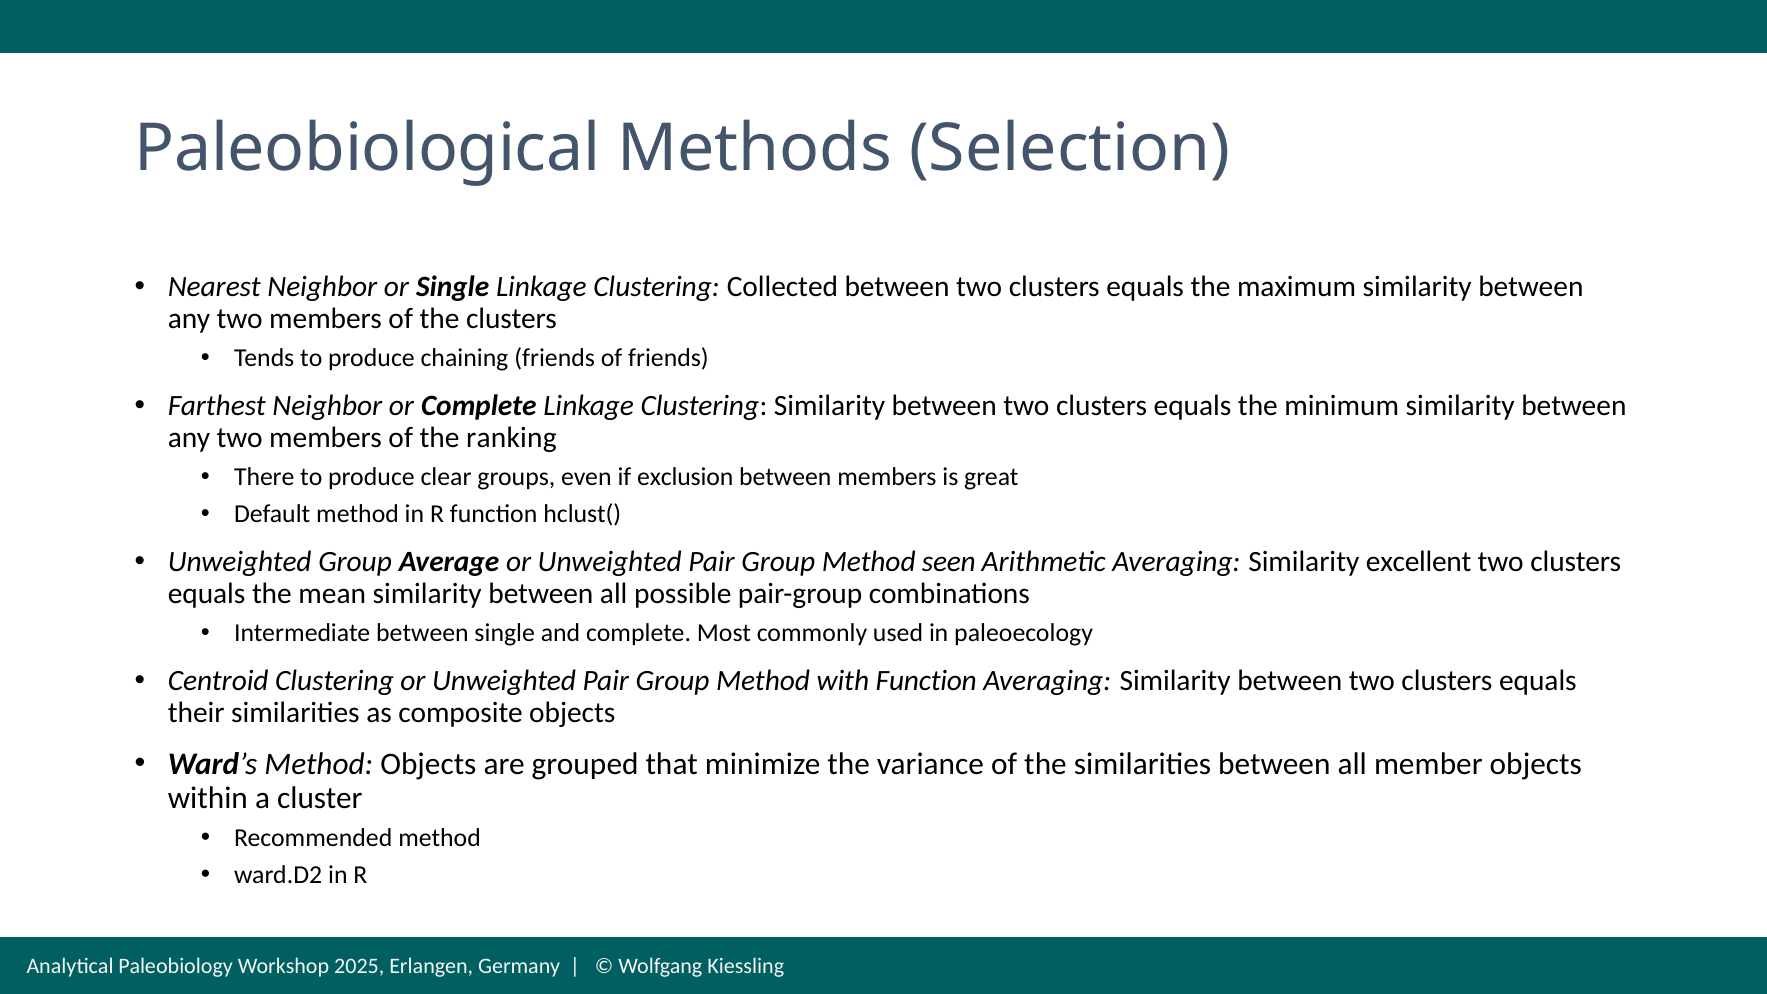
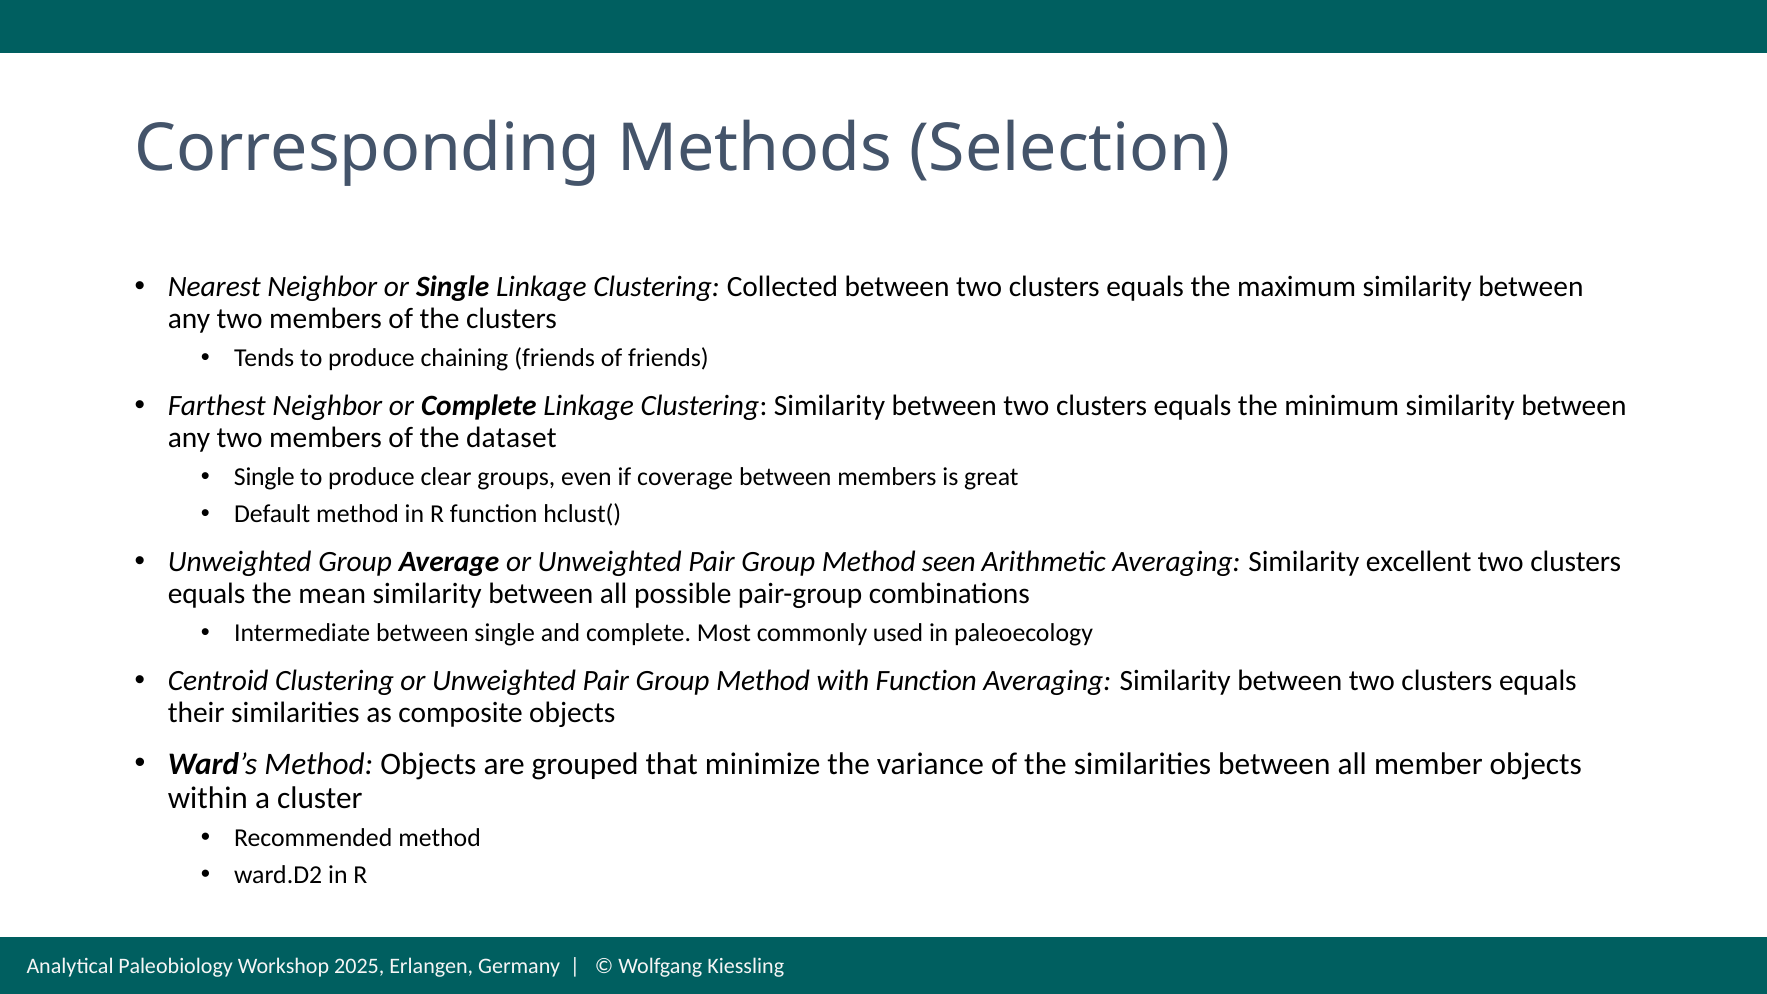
Paleobiological: Paleobiological -> Corresponding
ranking: ranking -> dataset
There at (264, 477): There -> Single
exclusion: exclusion -> coverage
